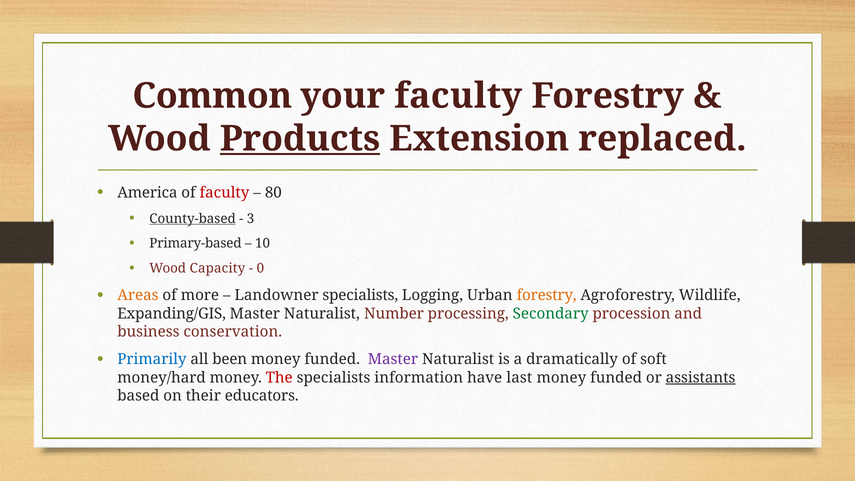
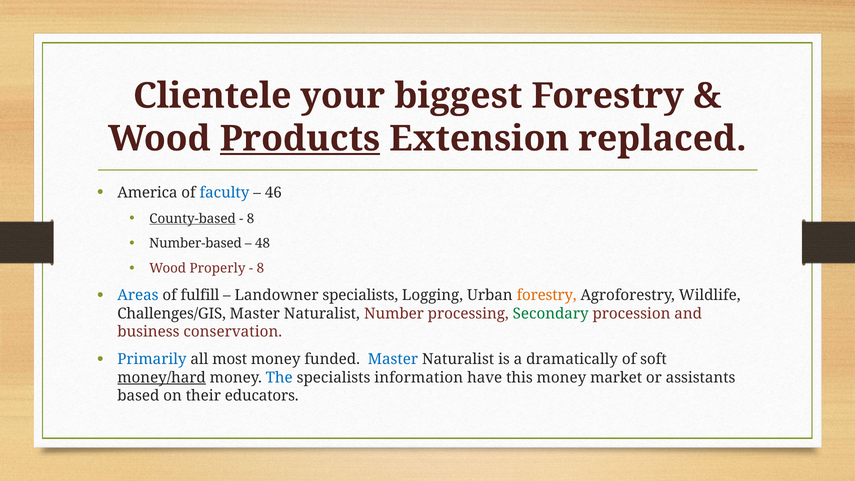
Common: Common -> Clientele
your faculty: faculty -> biggest
faculty at (224, 193) colour: red -> blue
80: 80 -> 46
3 at (251, 219): 3 -> 8
Primary-based: Primary-based -> Number-based
10: 10 -> 48
Capacity: Capacity -> Properly
0 at (260, 268): 0 -> 8
Areas colour: orange -> blue
more: more -> fulfill
Expanding/GIS: Expanding/GIS -> Challenges/GIS
been: been -> most
Master at (393, 359) colour: purple -> blue
money/hard underline: none -> present
The colour: red -> blue
last: last -> this
funded at (616, 378): funded -> market
assistants underline: present -> none
